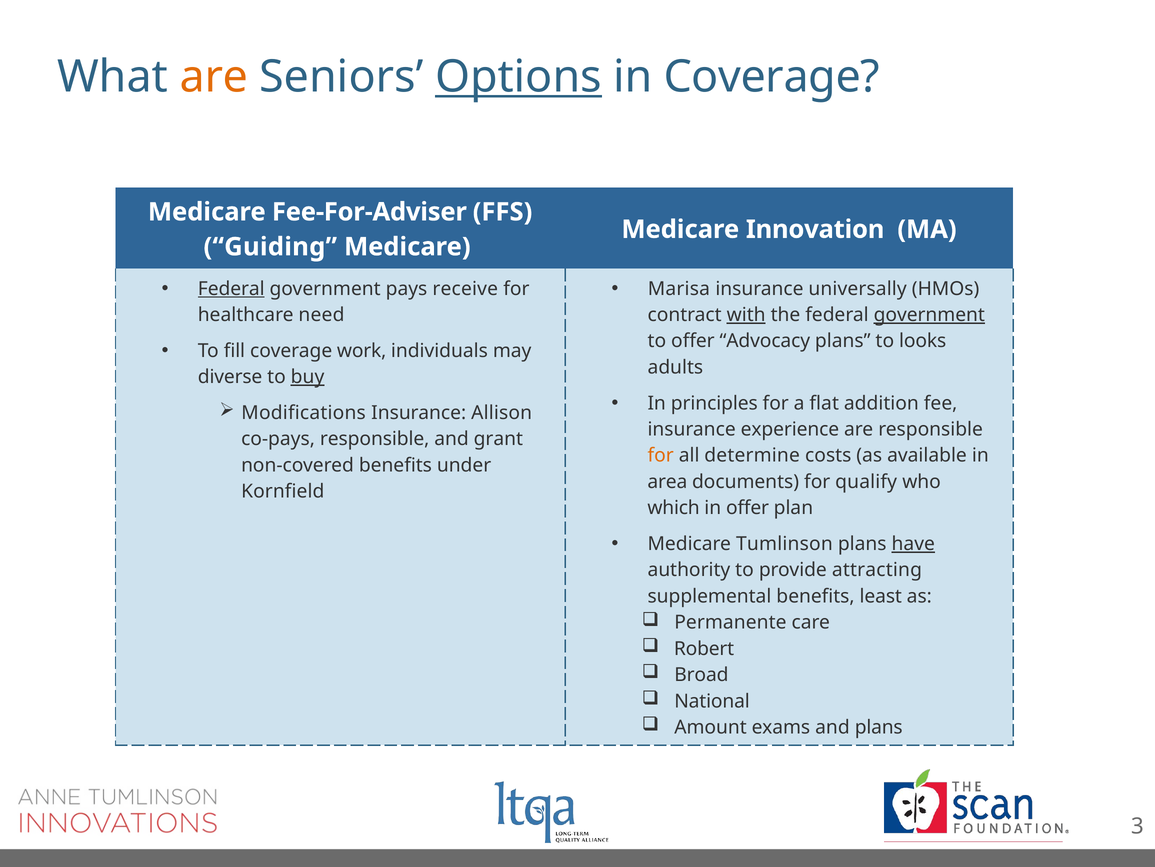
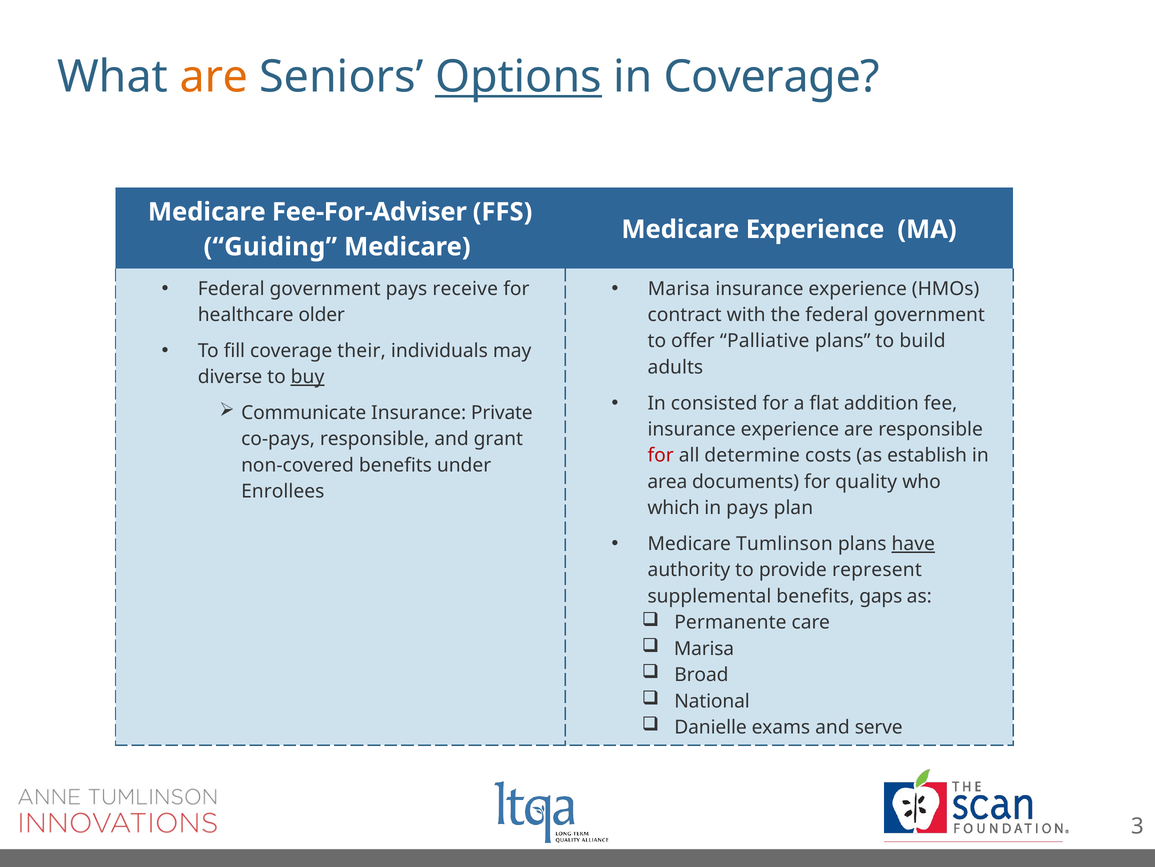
Medicare Innovation: Innovation -> Experience
Federal at (231, 288) underline: present -> none
universally at (858, 288): universally -> experience
need: need -> older
with underline: present -> none
government at (929, 315) underline: present -> none
Advocacy: Advocacy -> Palliative
looks: looks -> build
work: work -> their
principles: principles -> consisted
Modifications: Modifications -> Communicate
Allison: Allison -> Private
for at (661, 455) colour: orange -> red
available: available -> establish
qualify: qualify -> quality
Kornfield: Kornfield -> Enrollees
in offer: offer -> pays
attracting: attracting -> represent
least: least -> gaps
Robert at (704, 648): Robert -> Marisa
Amount: Amount -> Danielle
and plans: plans -> serve
